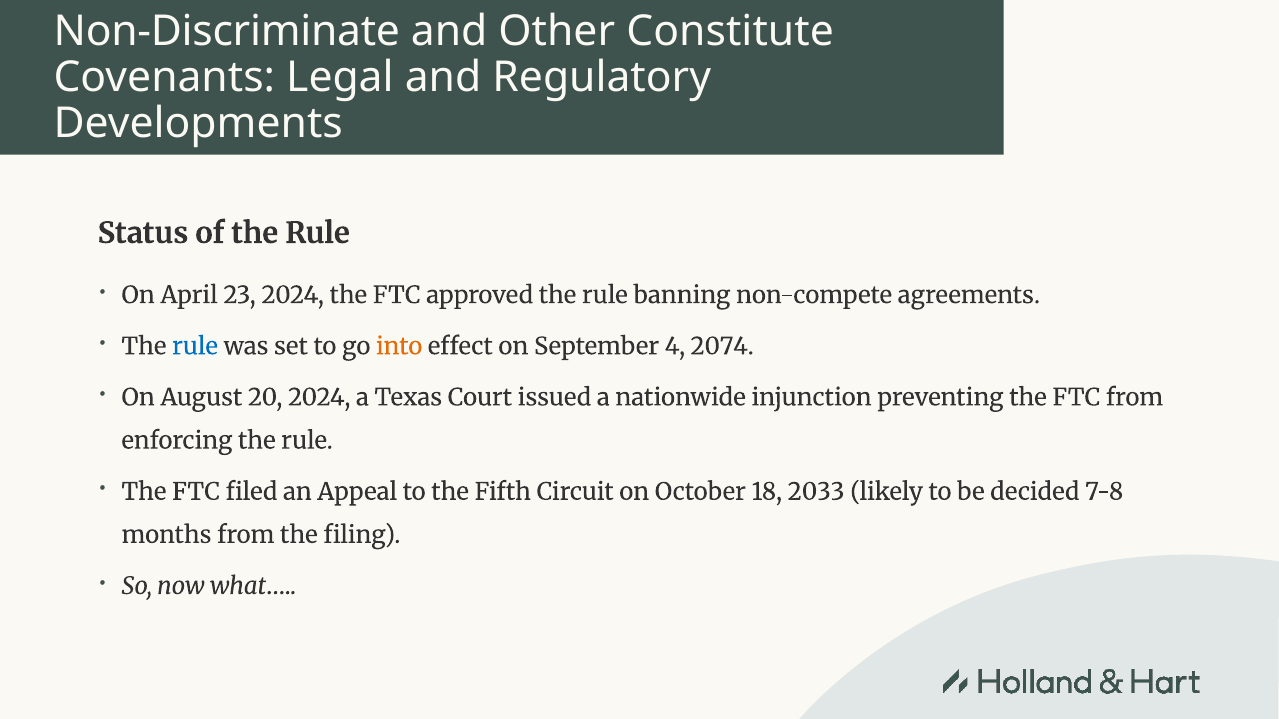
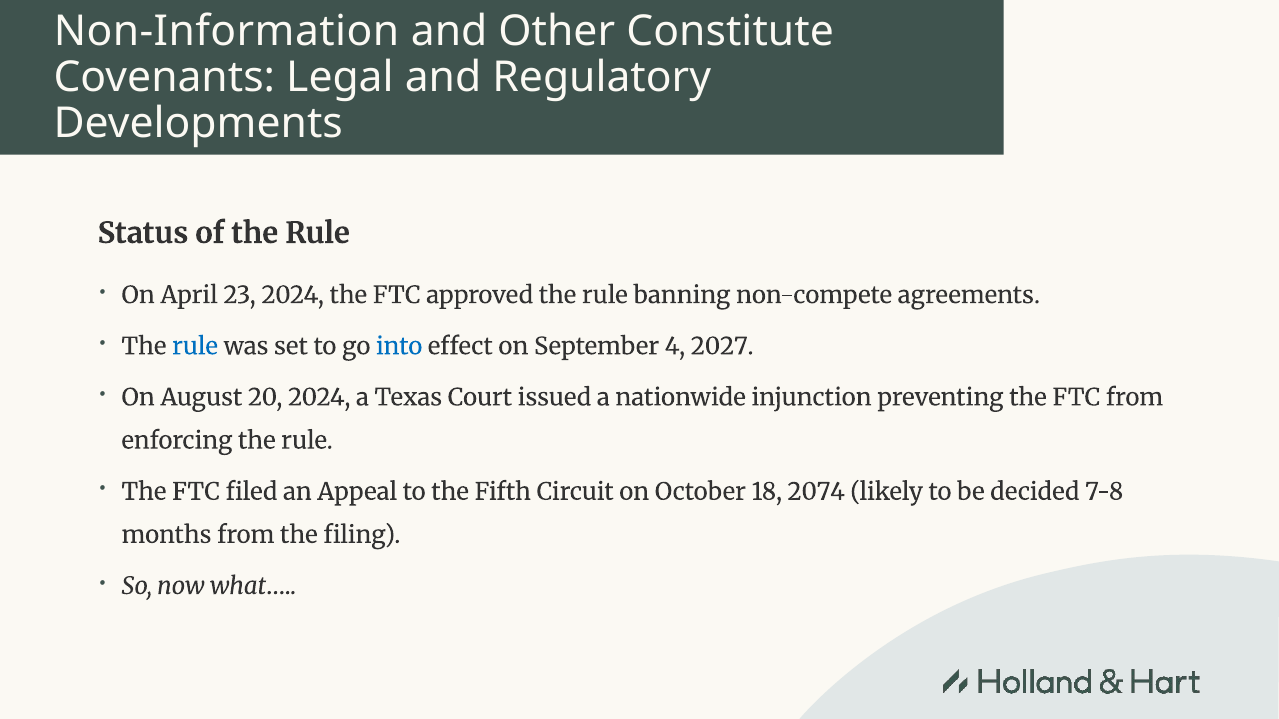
Non-Discriminate: Non-Discriminate -> Non-Information
into colour: orange -> blue
2074: 2074 -> 2027
2033: 2033 -> 2074
